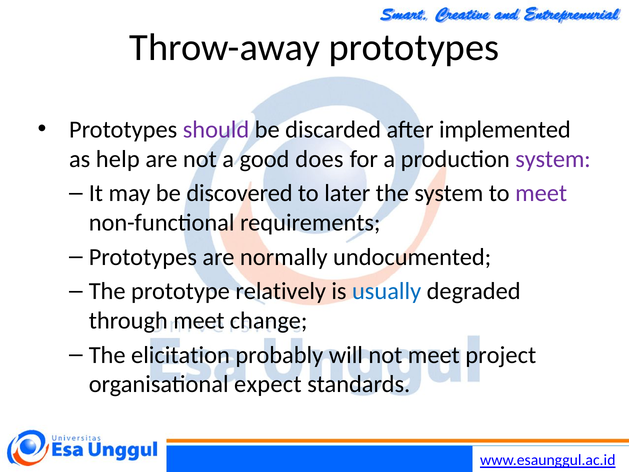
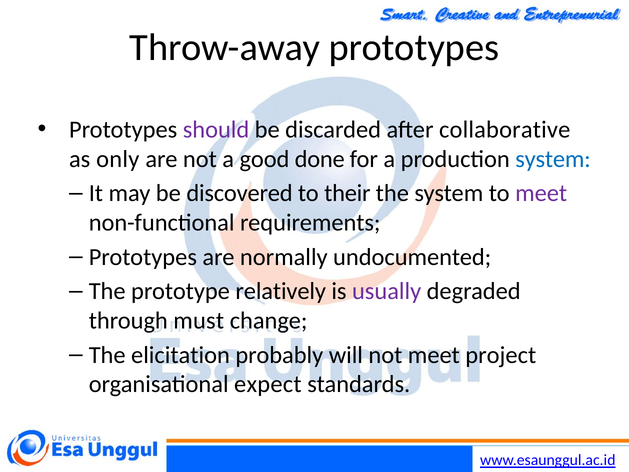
implemented: implemented -> collaborative
help: help -> only
does: does -> done
system at (553, 159) colour: purple -> blue
later: later -> their
usually colour: blue -> purple
through meet: meet -> must
